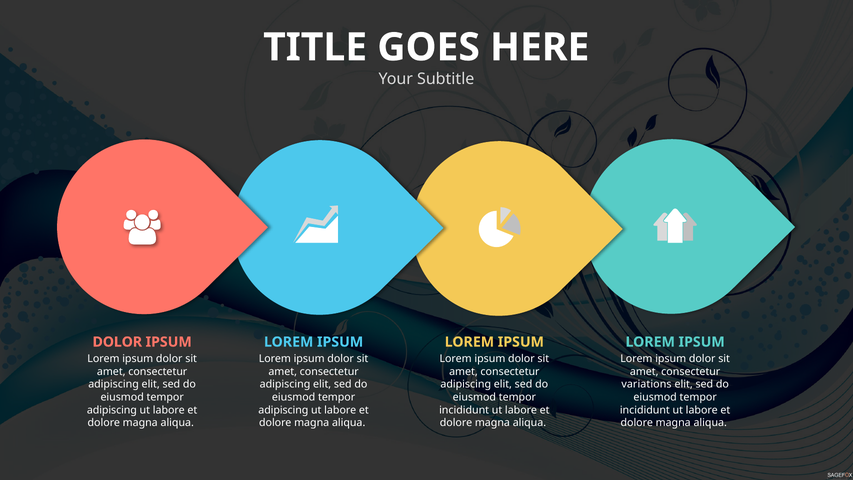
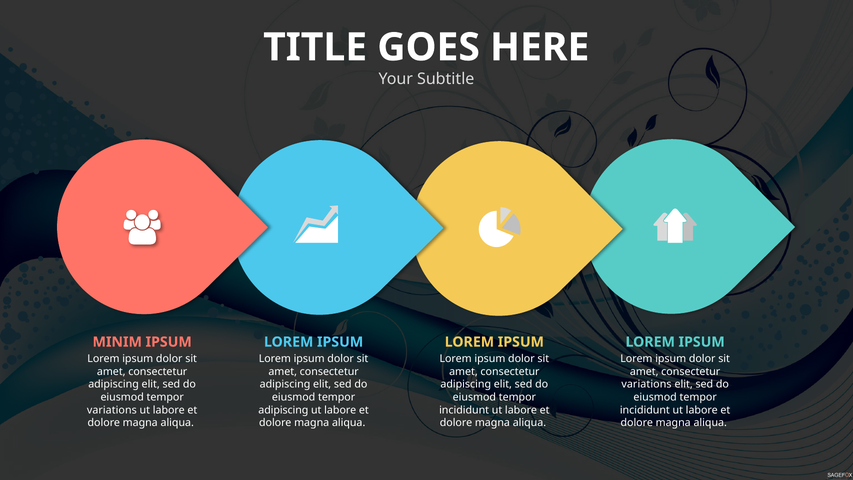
DOLOR at (117, 342): DOLOR -> MINIM
adipiscing at (112, 410): adipiscing -> variations
